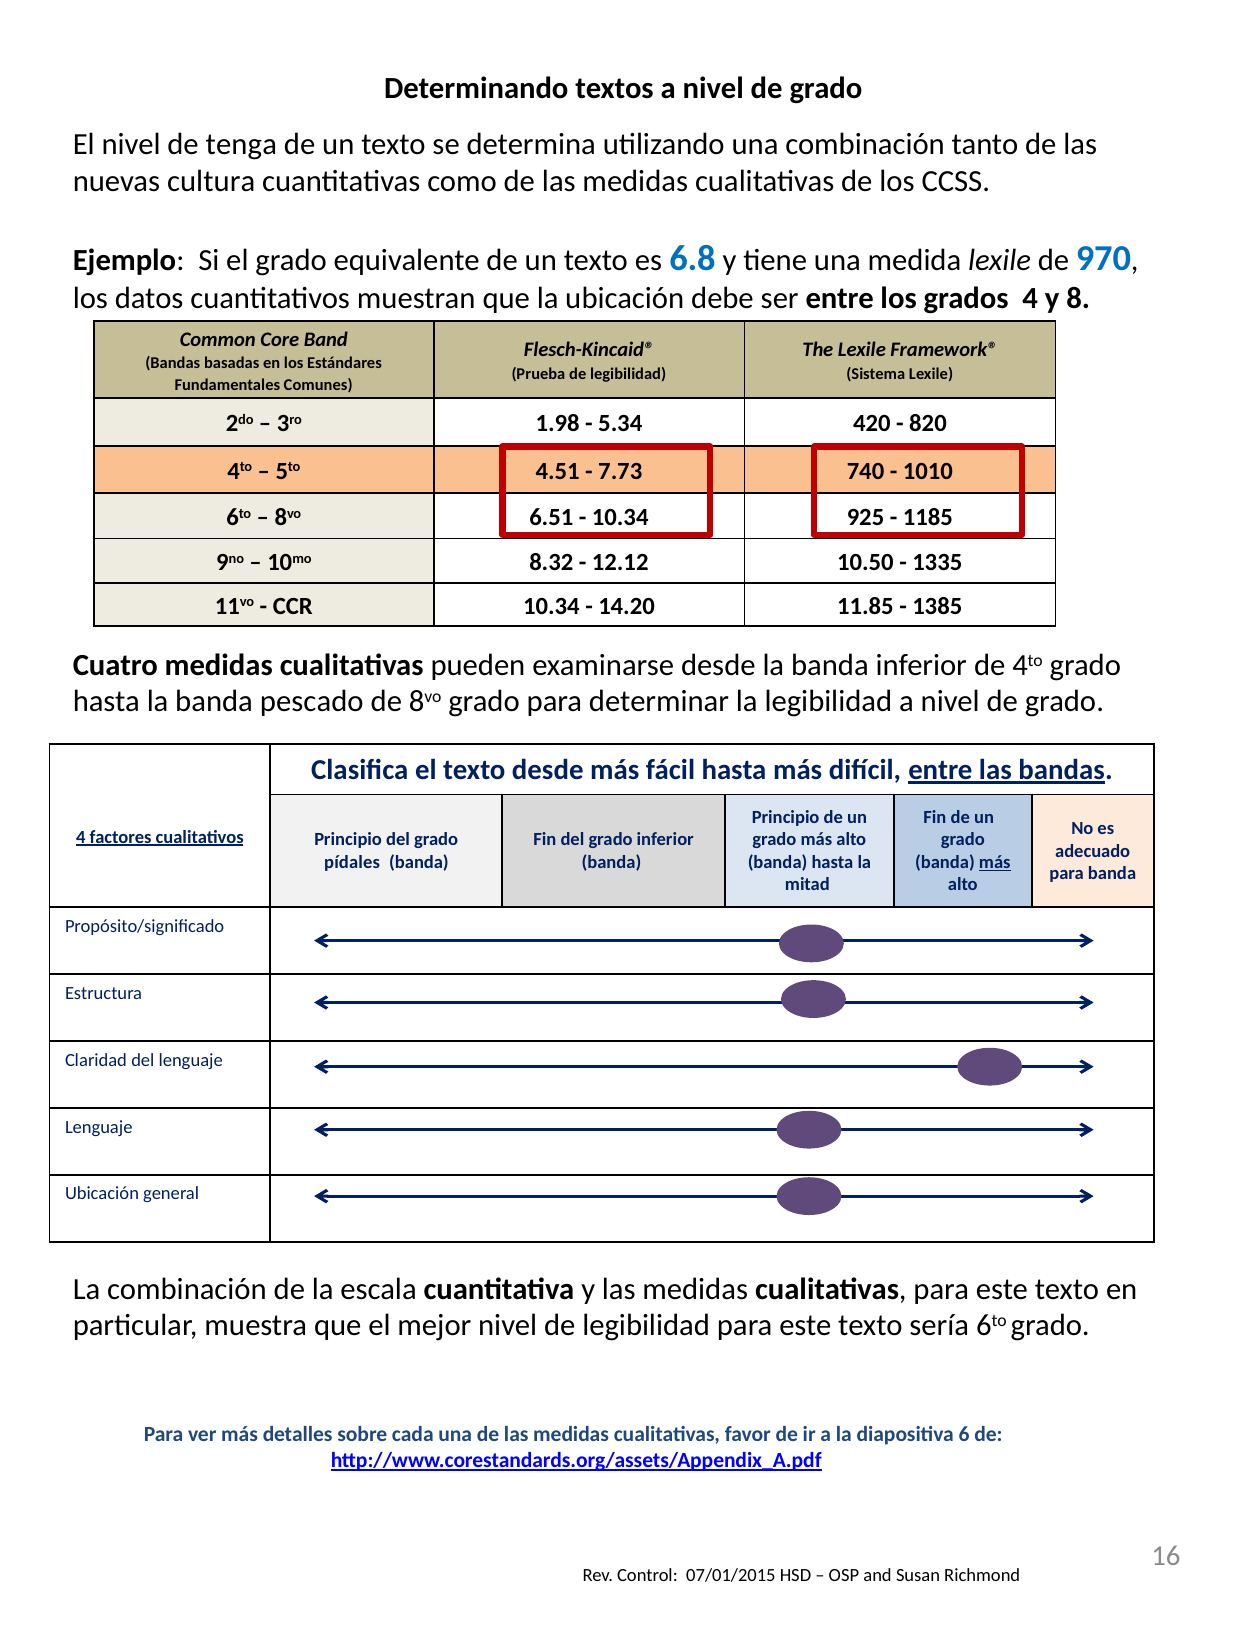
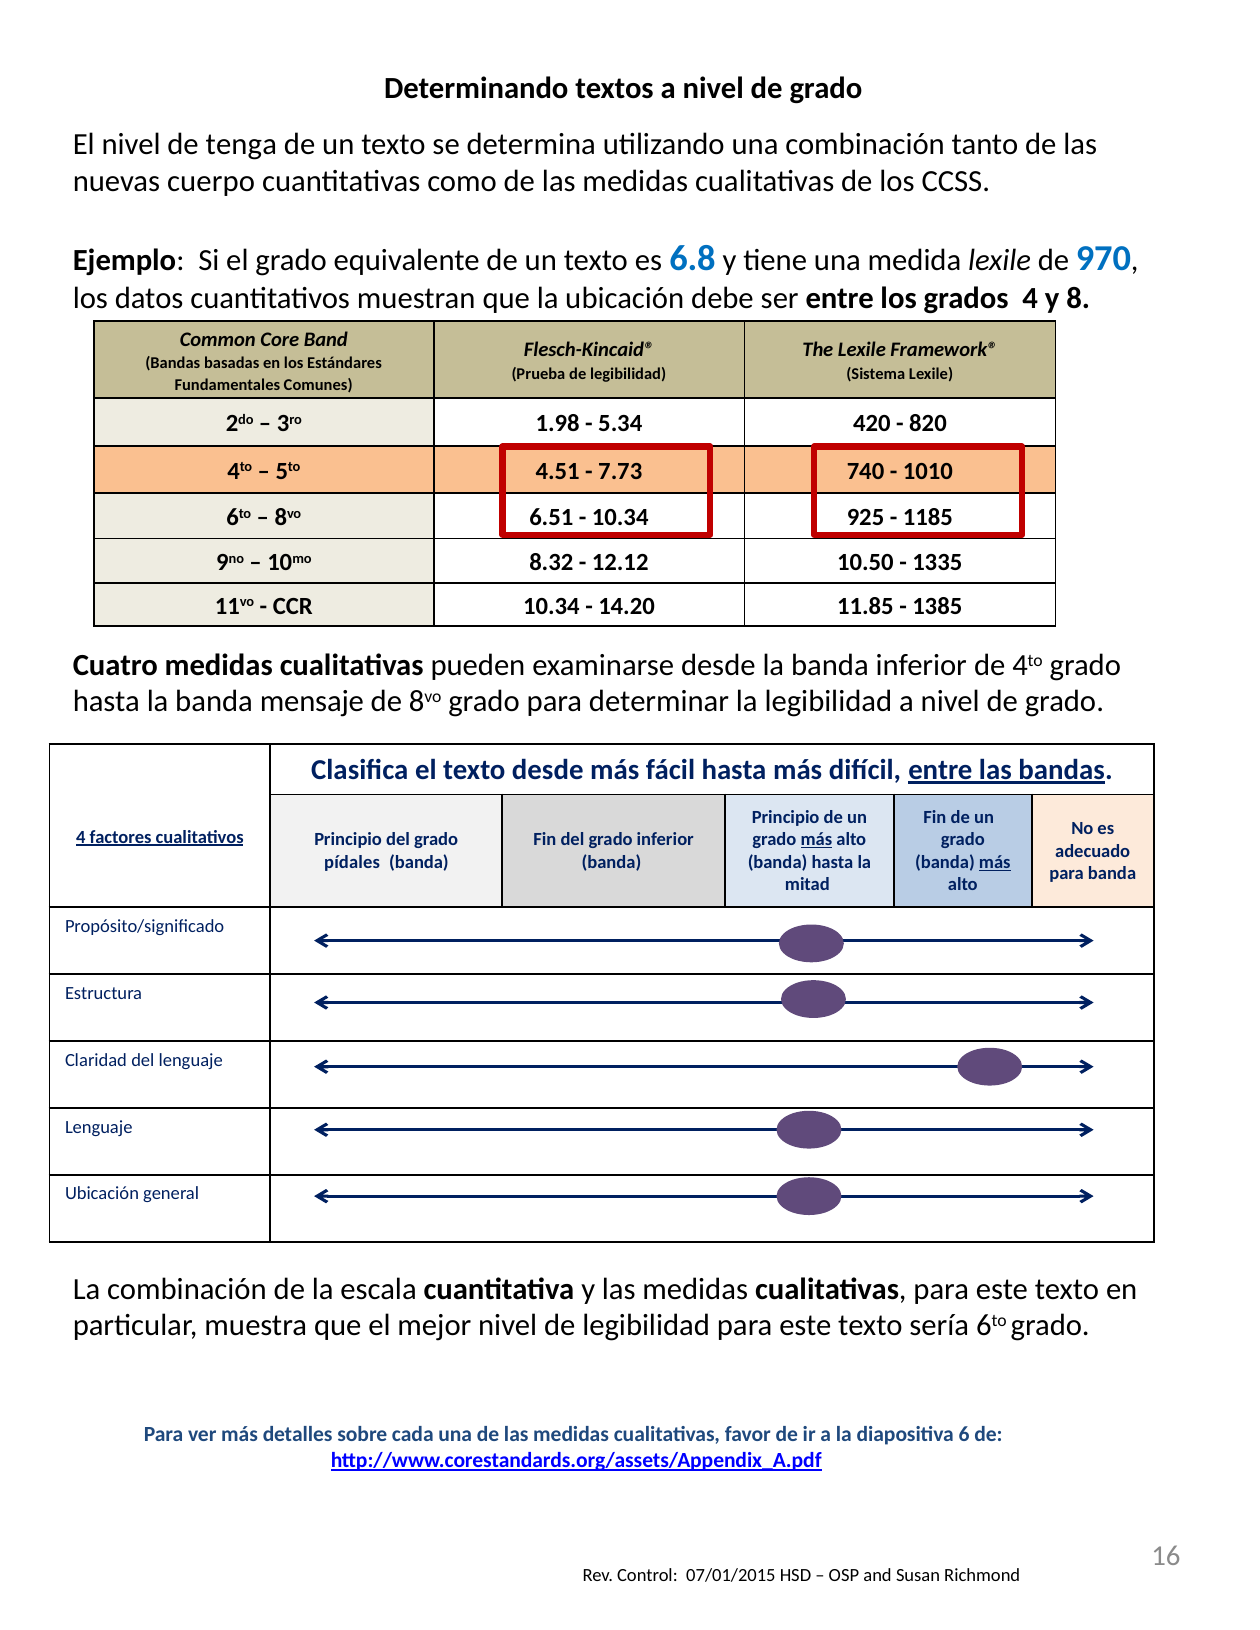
cultura: cultura -> cuerpo
pescado: pescado -> mensaje
más at (816, 840) underline: none -> present
